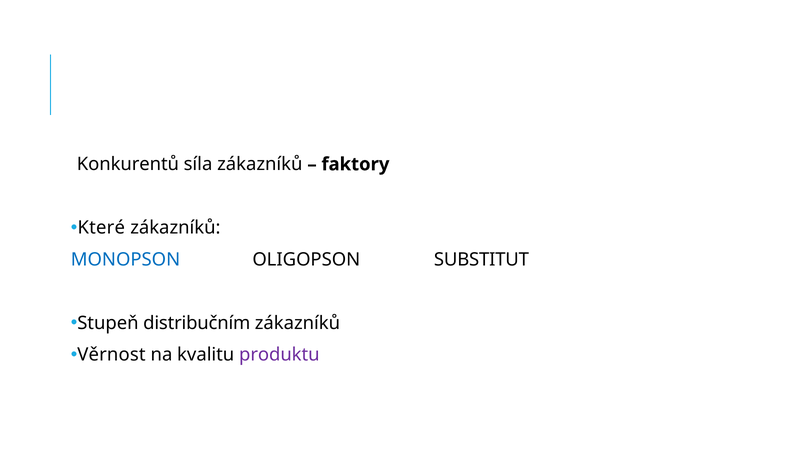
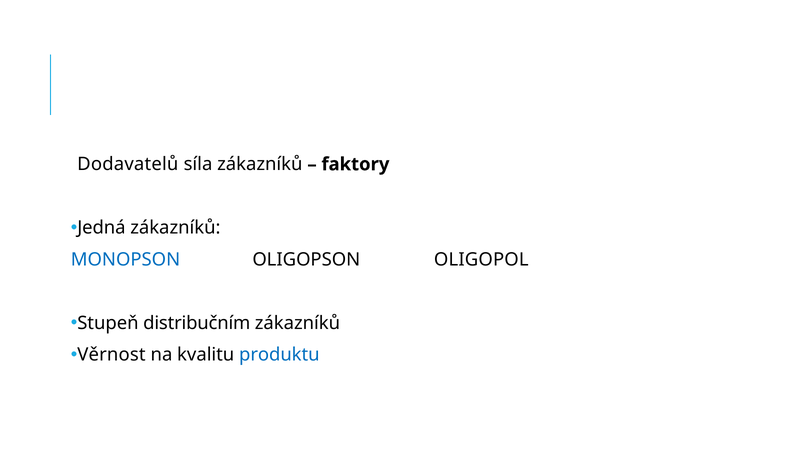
Konkurentů: Konkurentů -> Dodavatelů
Které: Které -> Jedná
SUBSTITUT: SUBSTITUT -> OLIGOPOL
produktu colour: purple -> blue
